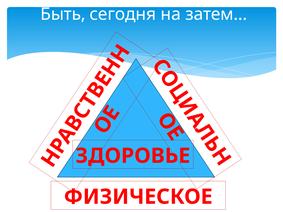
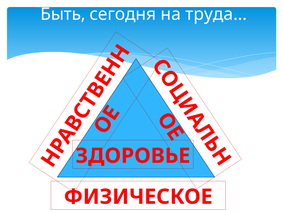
затем…: затем… -> труда…
